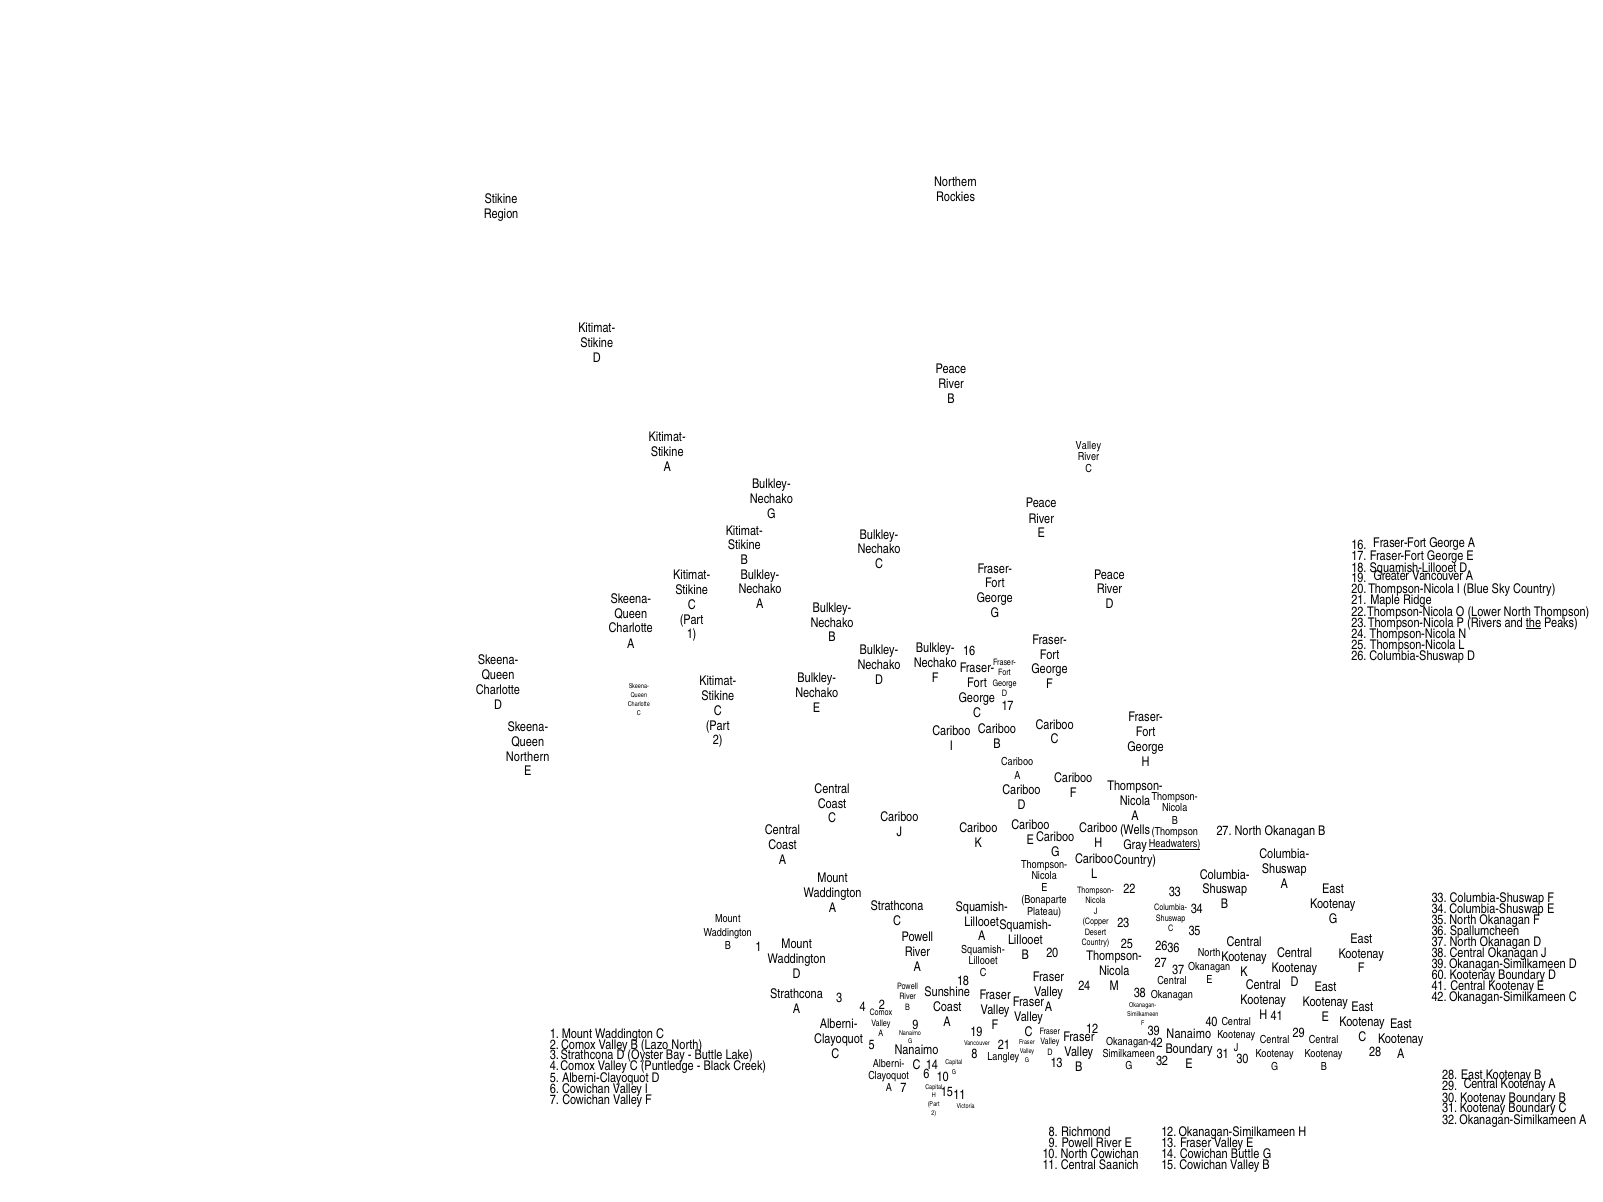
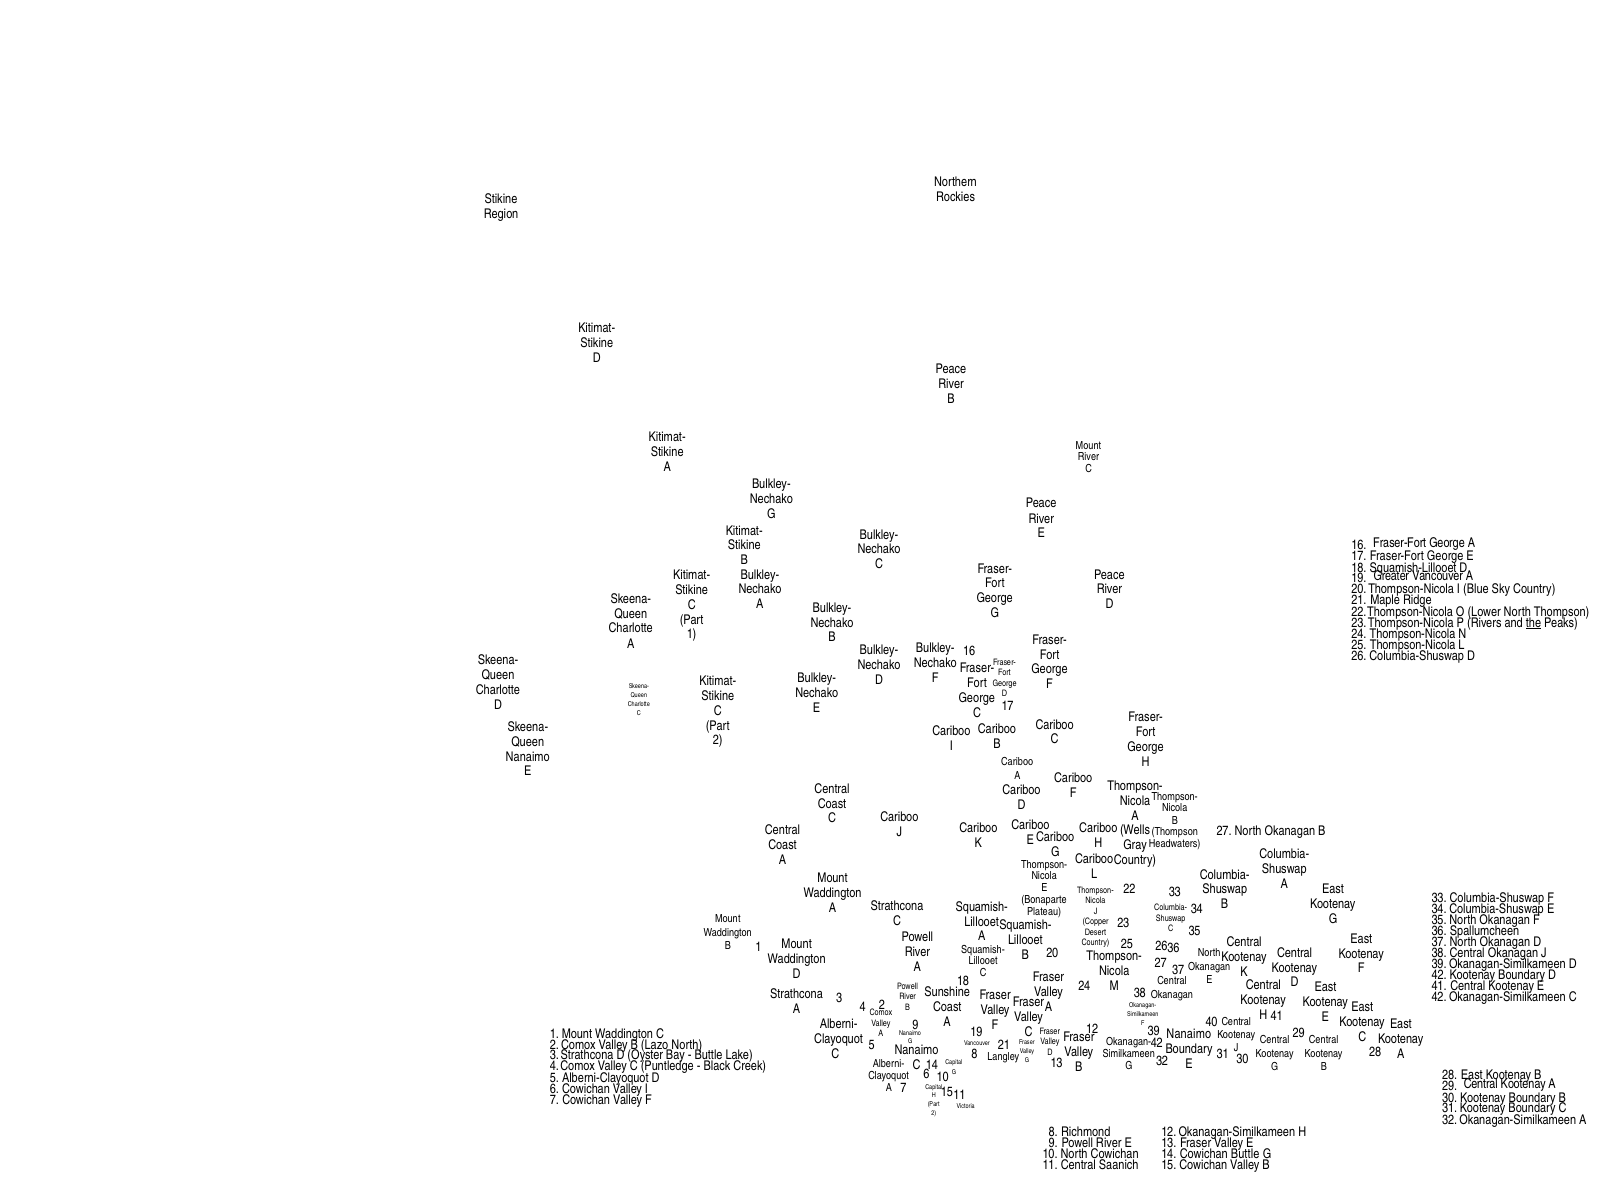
Valley at (1088, 445): Valley -> Mount
Northern at (528, 757): Northern -> Nanaimo
Headwaters underline: present -> none
37 60: 60 -> 42
